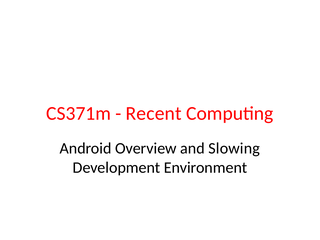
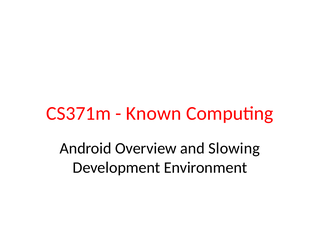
Recent: Recent -> Known
